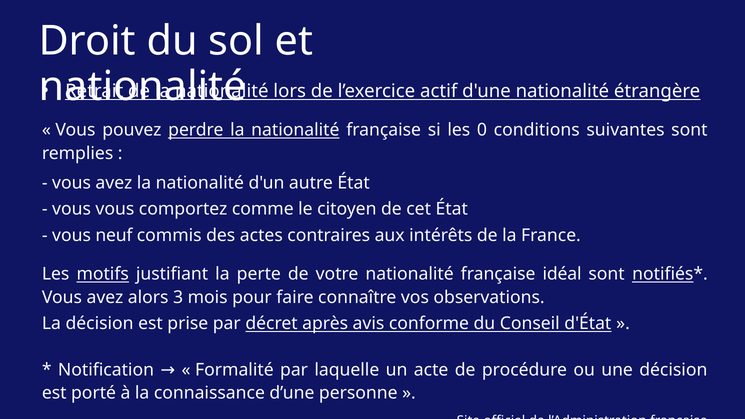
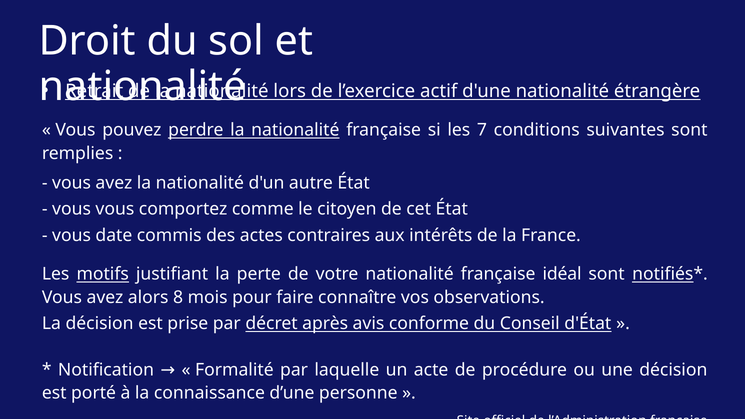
0: 0 -> 7
neuf: neuf -> date
3: 3 -> 8
